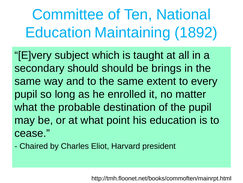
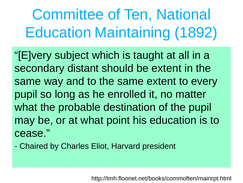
secondary should: should -> distant
be brings: brings -> extent
